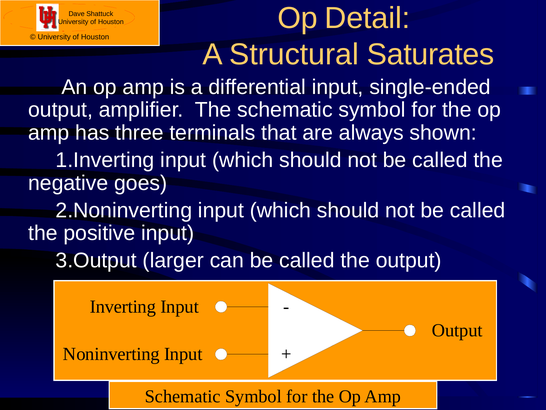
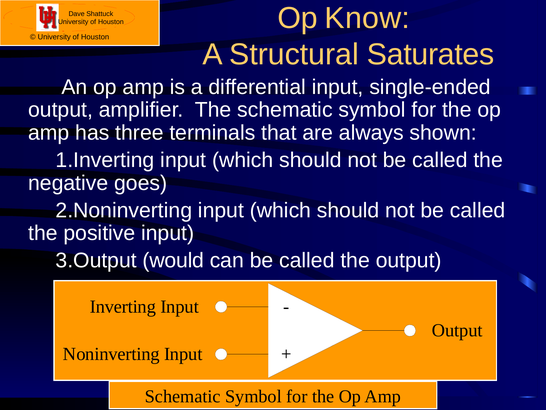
Detail: Detail -> Know
larger: larger -> would
